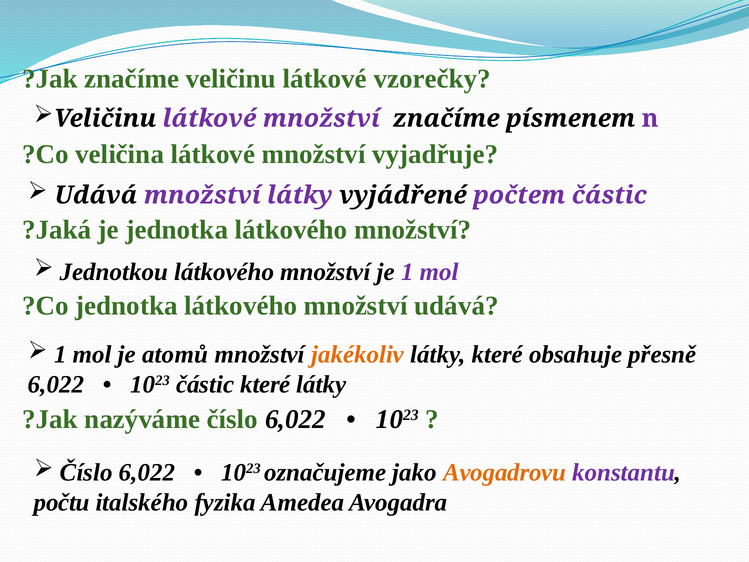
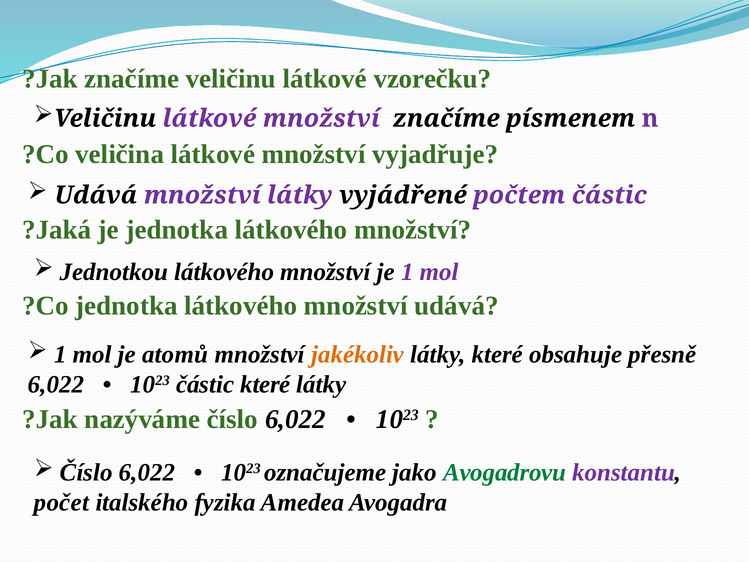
vzorečky: vzorečky -> vzorečku
Avogadrovu colour: orange -> green
počtu: počtu -> počet
